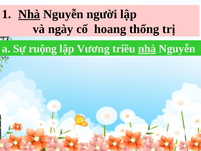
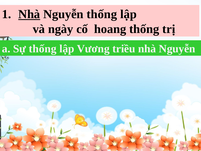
Nguyễn người: người -> thống
Sự ruộng: ruộng -> thống
nhà at (147, 49) underline: present -> none
